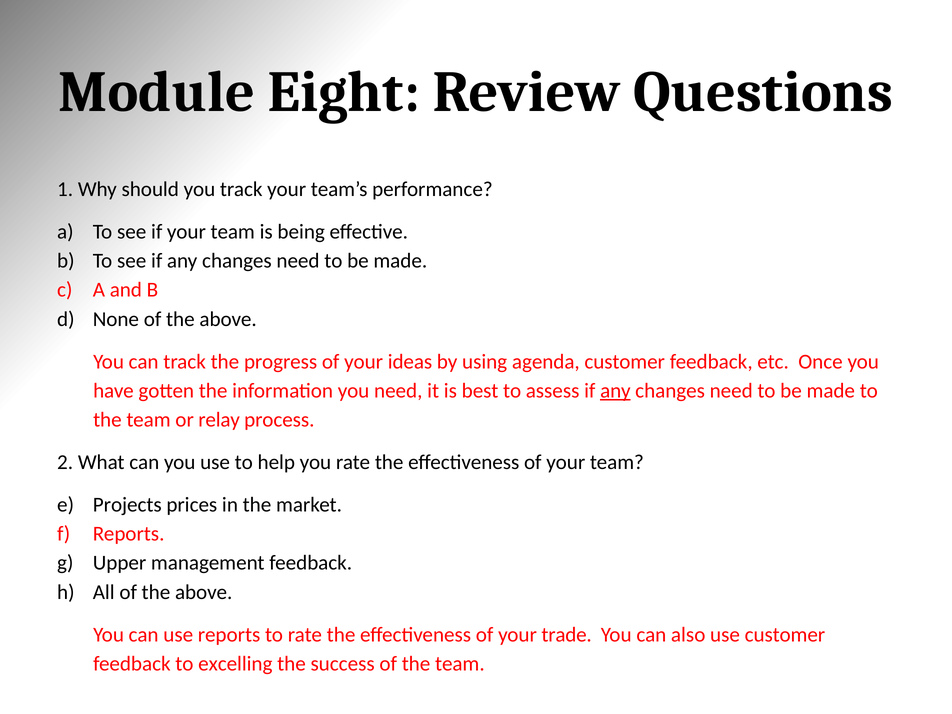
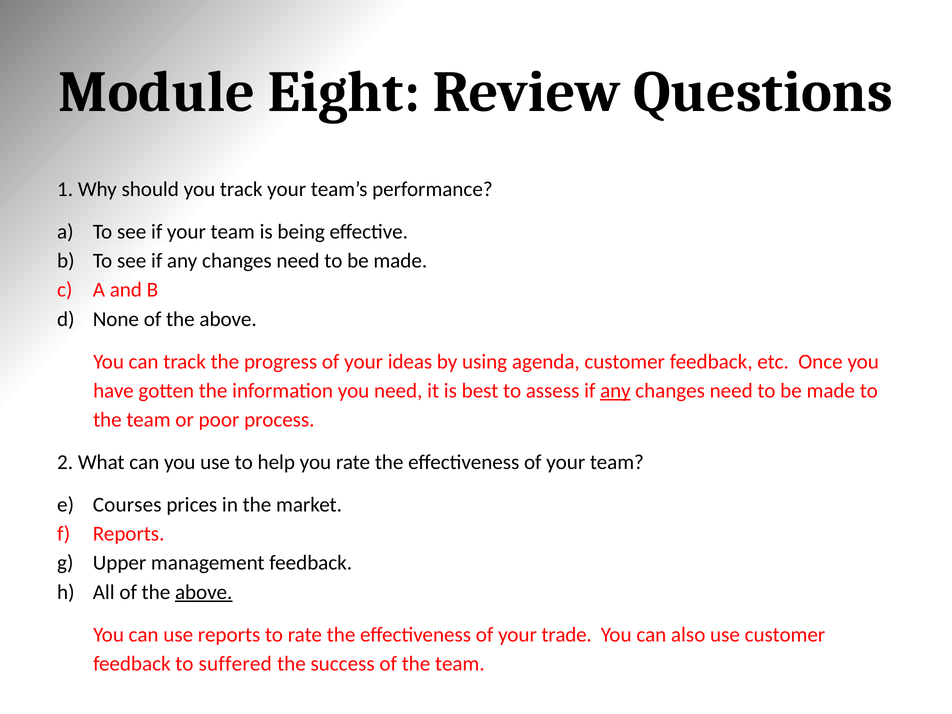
relay: relay -> poor
Projects: Projects -> Courses
above at (204, 592) underline: none -> present
excelling: excelling -> suffered
